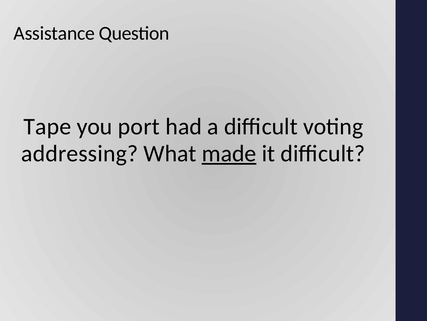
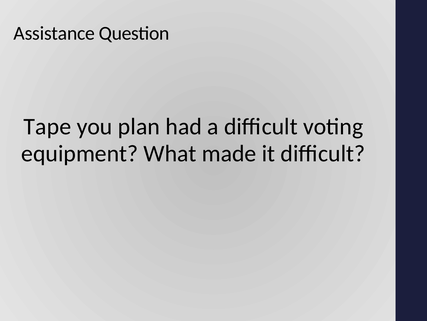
port: port -> plan
addressing: addressing -> equipment
made underline: present -> none
